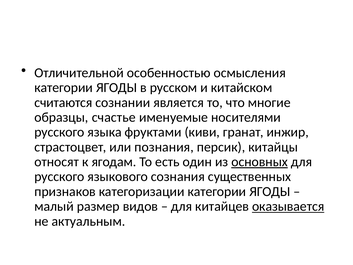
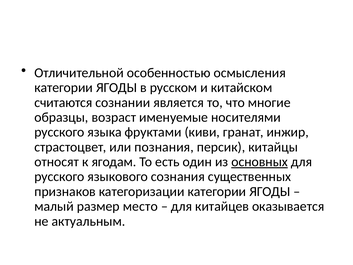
счастье: счастье -> возраст
видов: видов -> место
оказывается underline: present -> none
